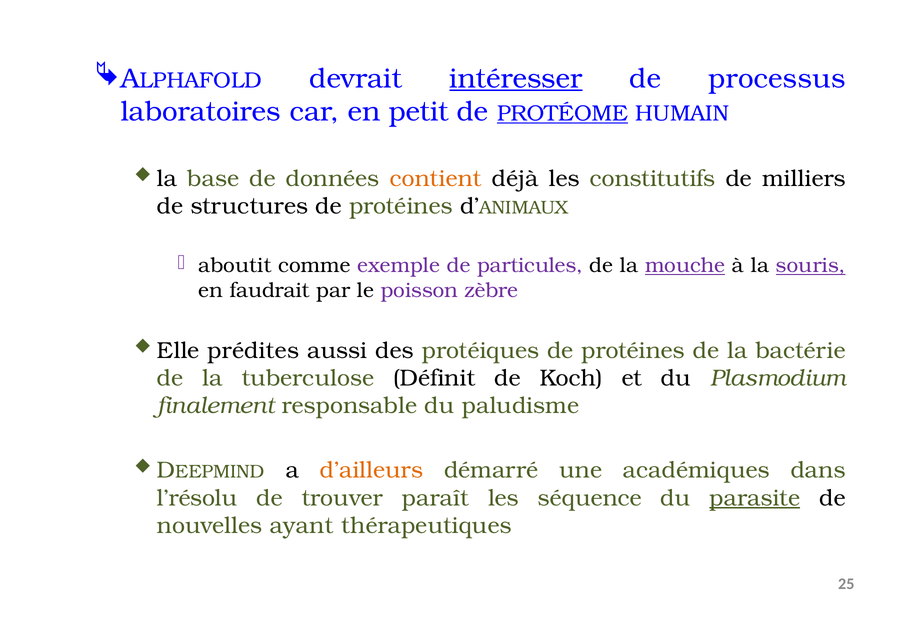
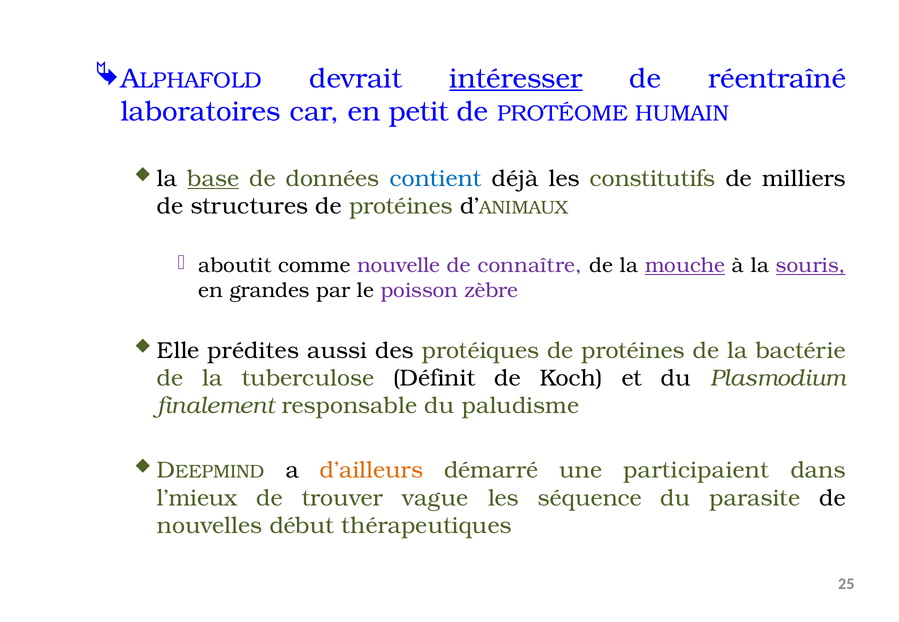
processus: processus -> réentraîné
PROTÉOME underline: present -> none
base underline: none -> present
contient colour: orange -> blue
exemple: exemple -> nouvelle
particules: particules -> connaître
faudrait: faudrait -> grandes
académiques: académiques -> participaient
l’résolu: l’résolu -> l’mieux
paraît: paraît -> vague
parasite underline: present -> none
ayant: ayant -> début
